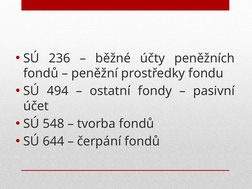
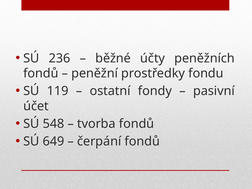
494: 494 -> 119
644: 644 -> 649
